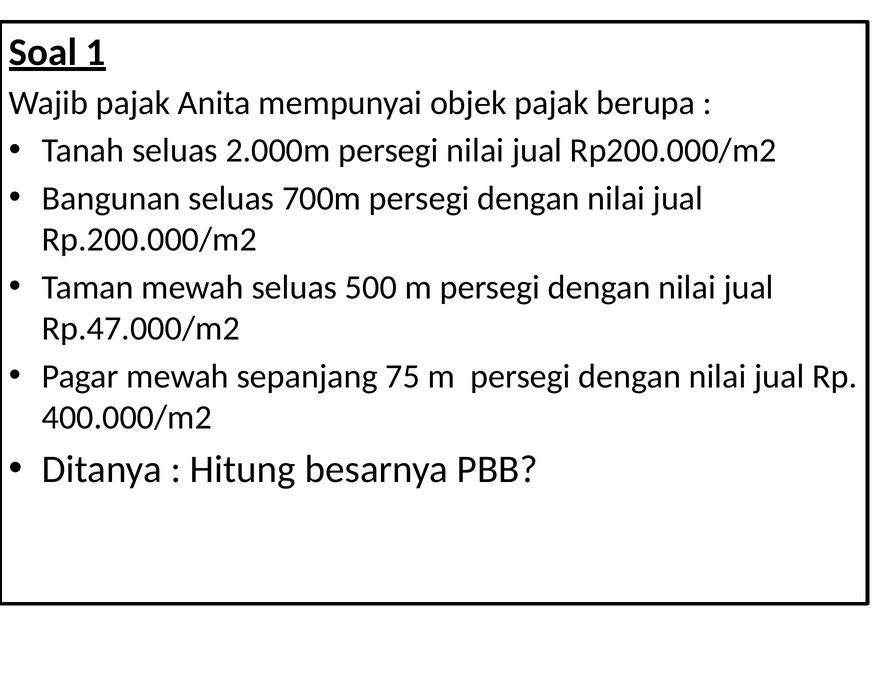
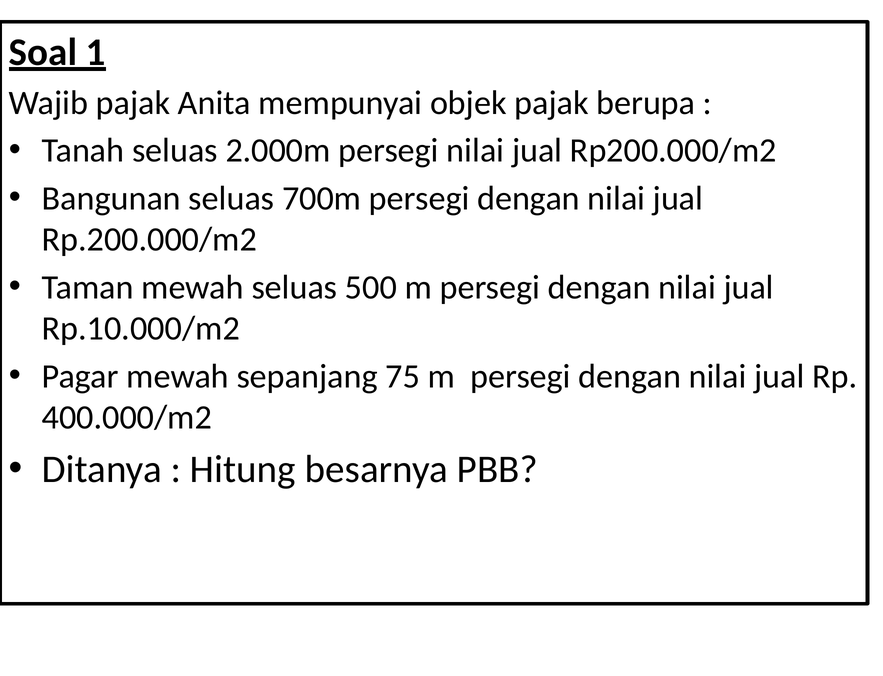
Rp.47.000/m2: Rp.47.000/m2 -> Rp.10.000/m2
